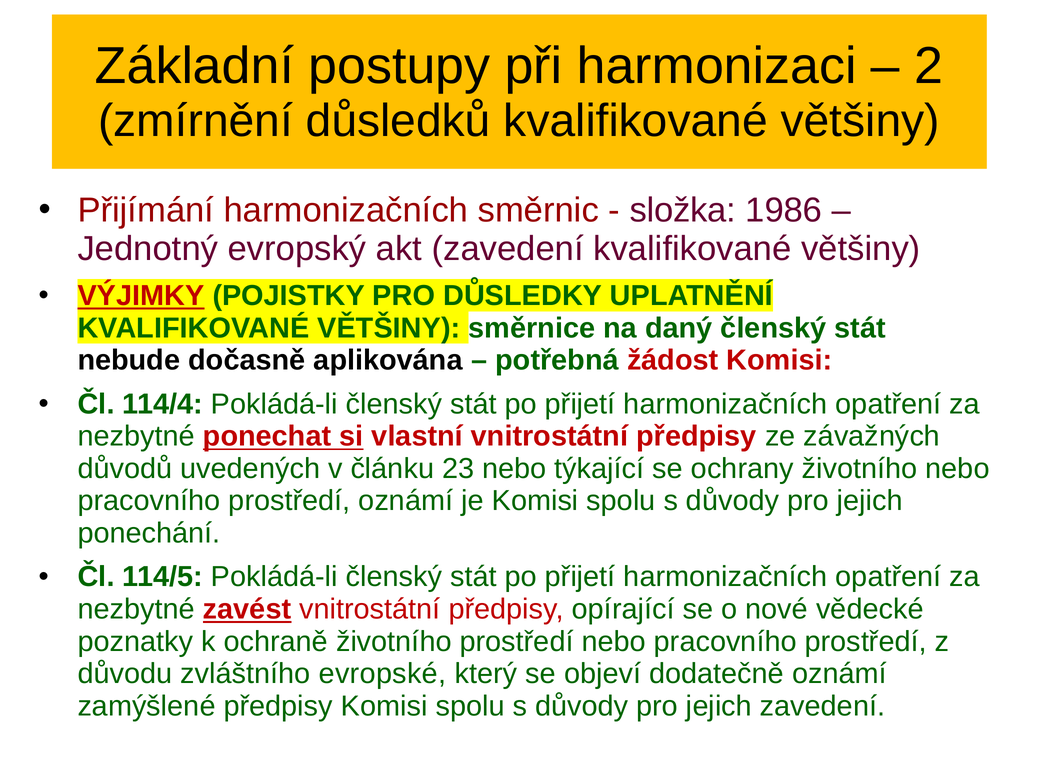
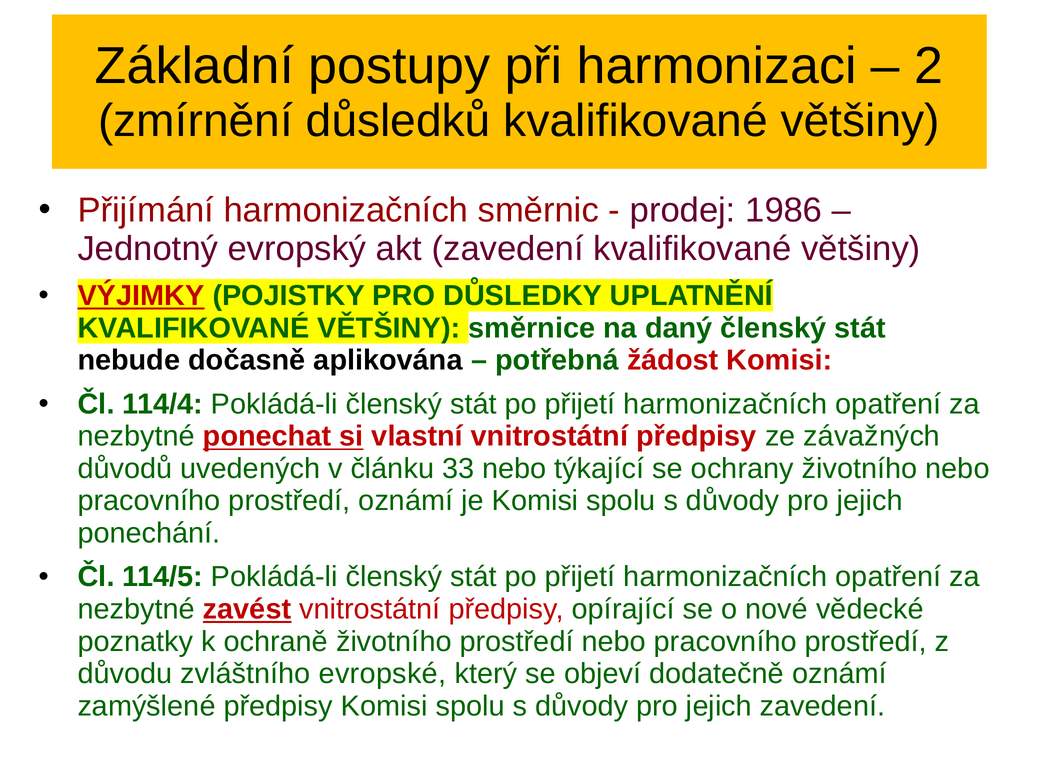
složka: složka -> prodej
23: 23 -> 33
